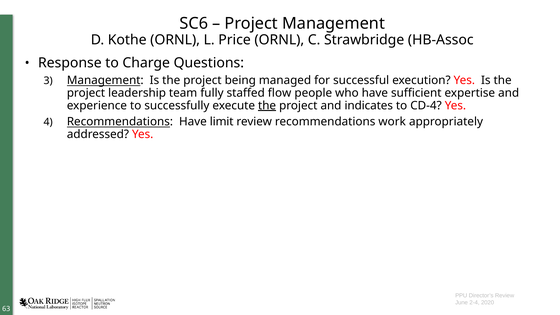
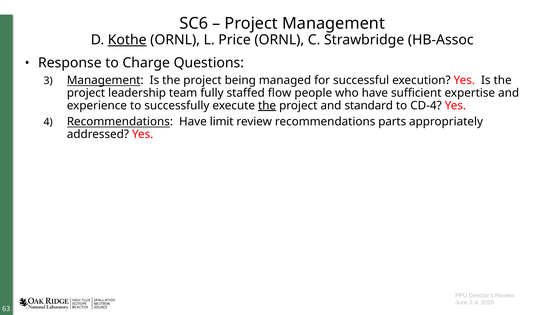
Kothe underline: none -> present
indicates: indicates -> standard
work: work -> parts
